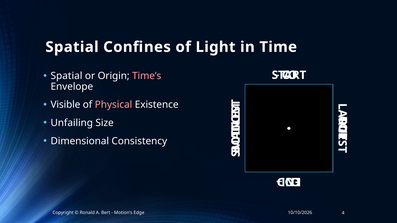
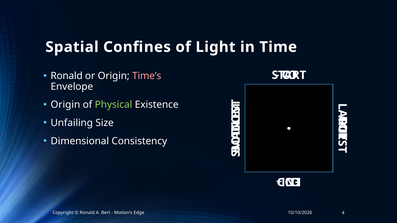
Spatial at (66, 76): Spatial -> Ronald
Visible at (65, 105): Visible -> Origin
Physical colour: pink -> light green
